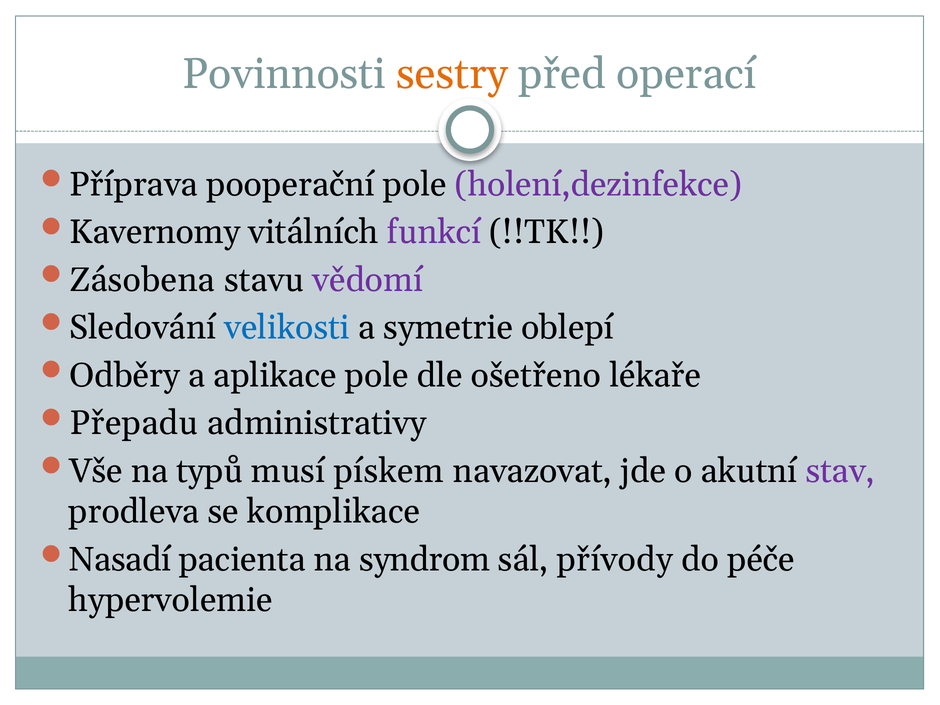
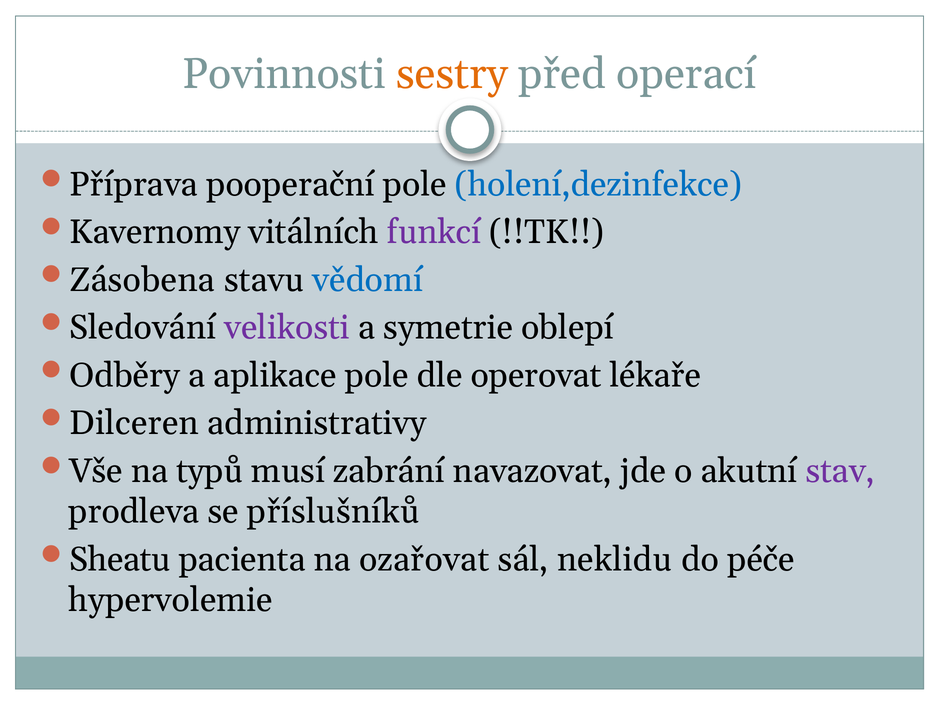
holení,dezinfekce colour: purple -> blue
vědomí colour: purple -> blue
velikosti colour: blue -> purple
ošetřeno: ošetřeno -> operovat
Přepadu: Přepadu -> Dilceren
pískem: pískem -> zabrání
komplikace: komplikace -> příslušníků
Nasadí: Nasadí -> Sheatu
syndrom: syndrom -> ozařovat
přívody: přívody -> neklidu
